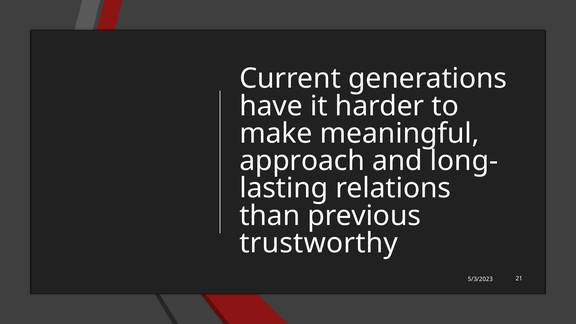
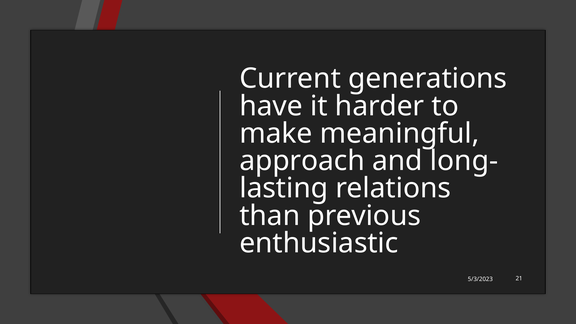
trustworthy: trustworthy -> enthusiastic
